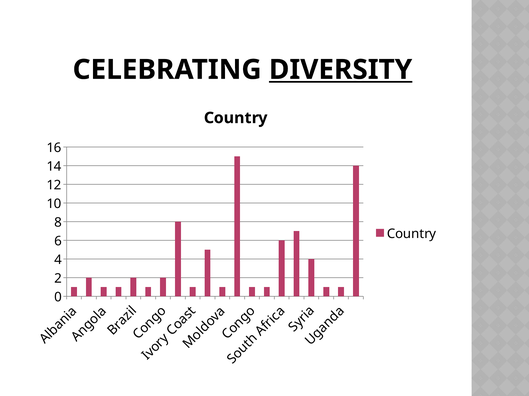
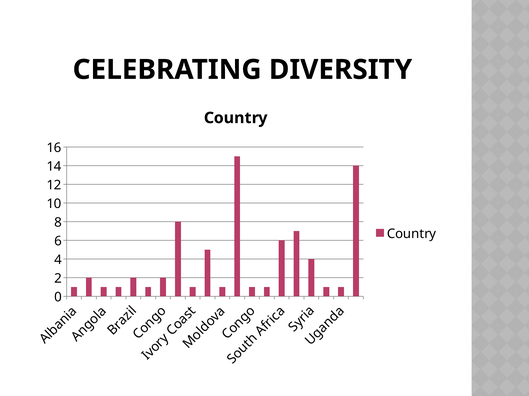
DIVERSITY underline: present -> none
